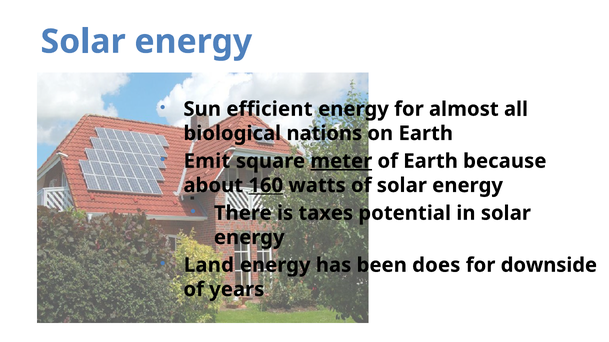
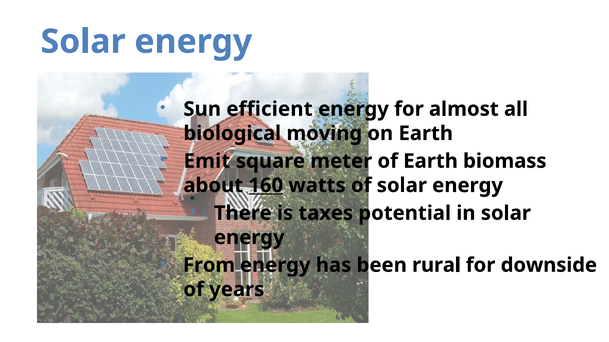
nations: nations -> moving
meter underline: present -> none
because: because -> biomass
Land: Land -> From
does: does -> rural
